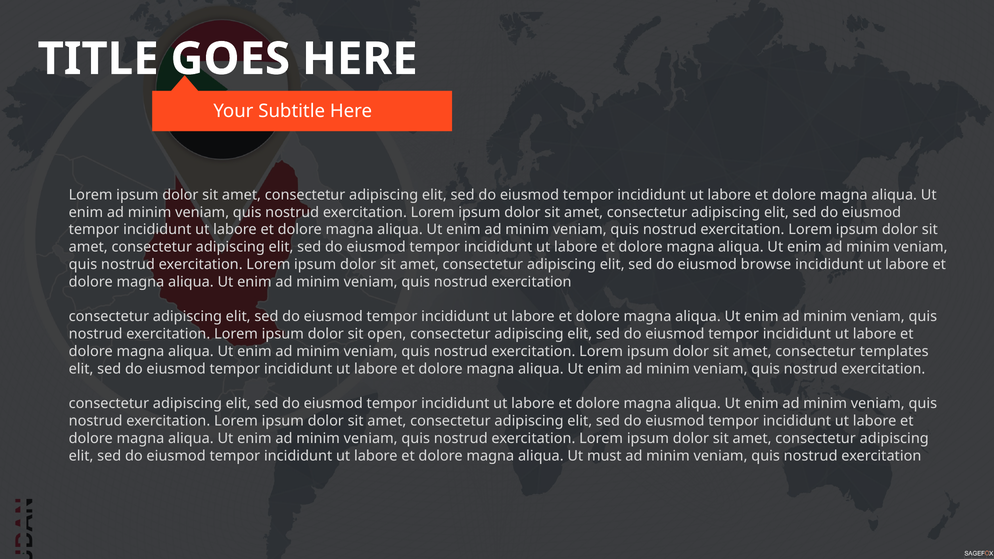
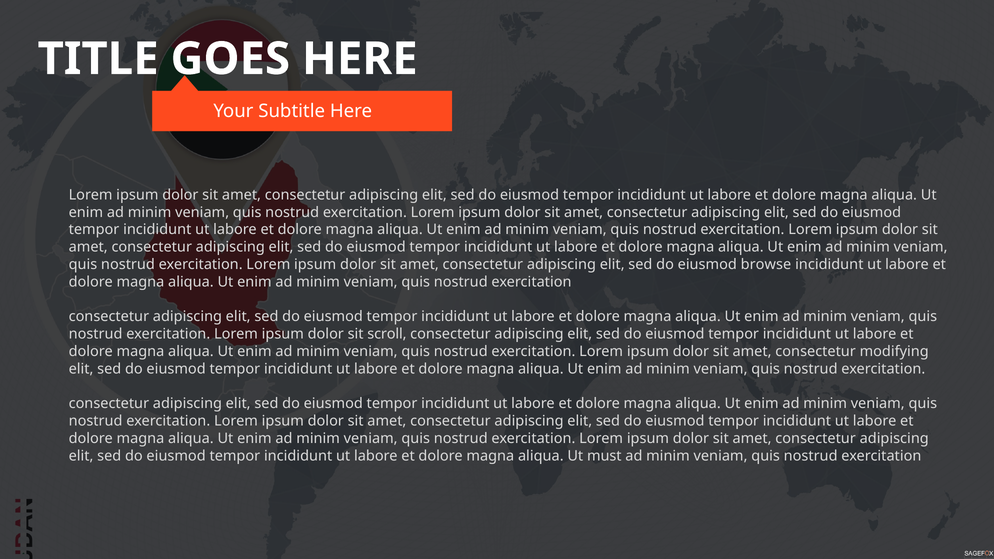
open: open -> scroll
templates: templates -> modifying
